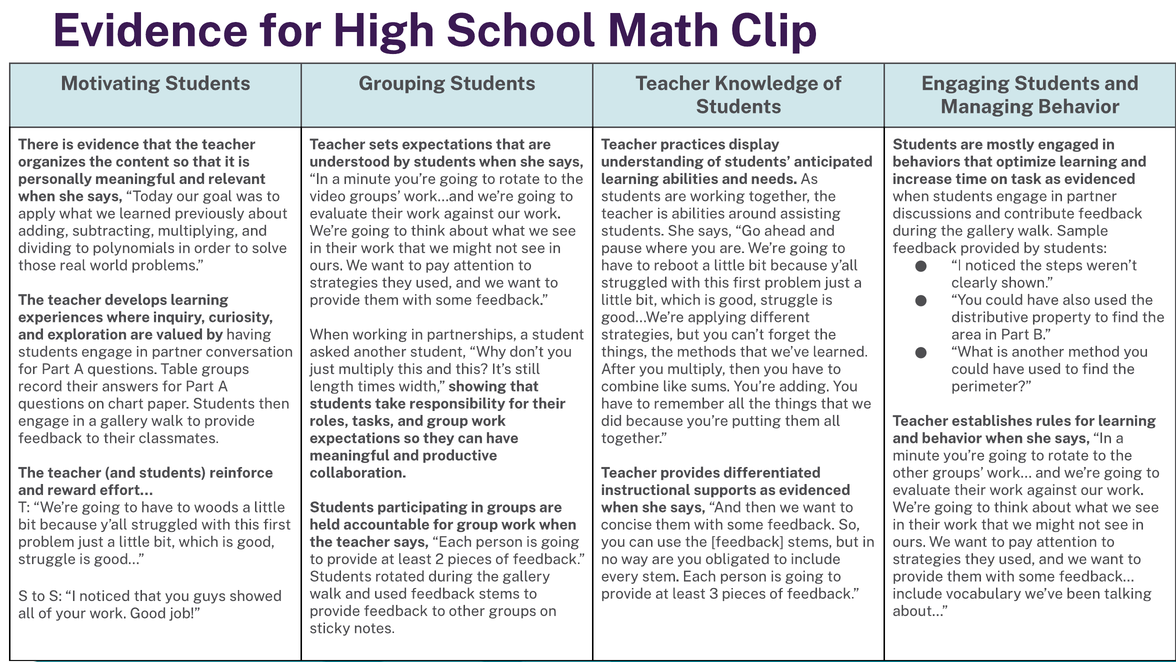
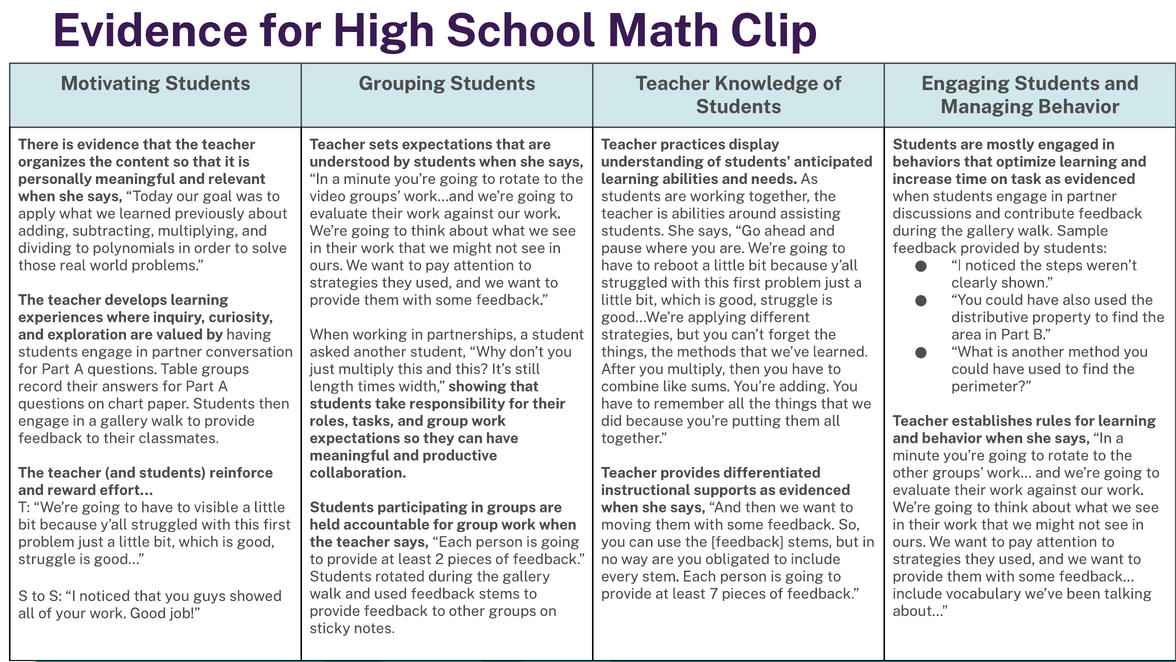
woods: woods -> visible
concise: concise -> moving
3: 3 -> 7
